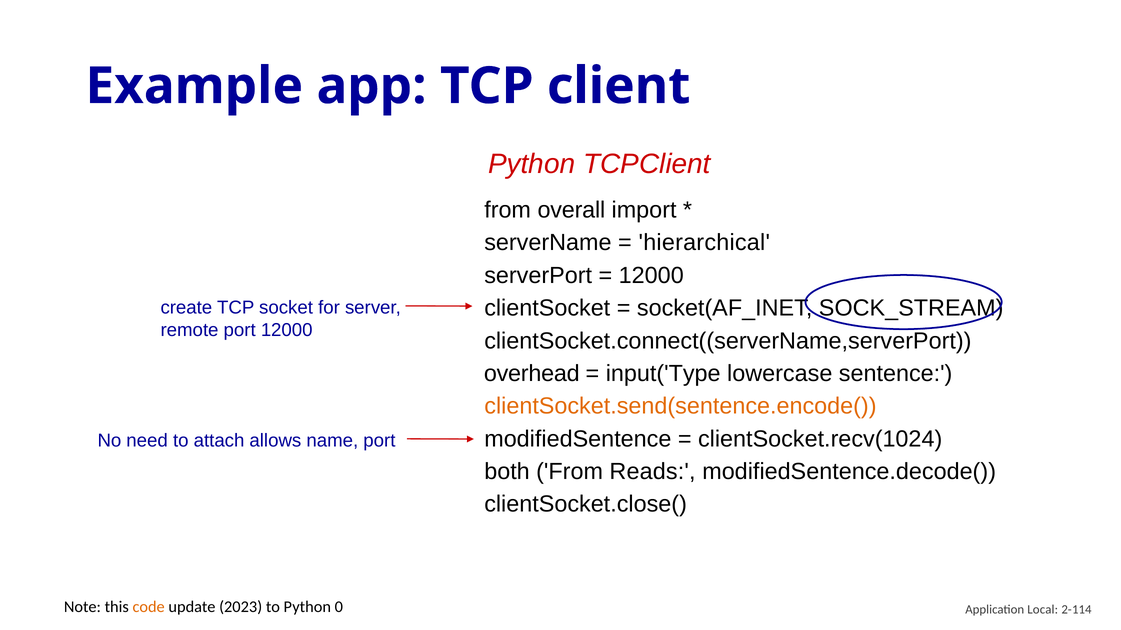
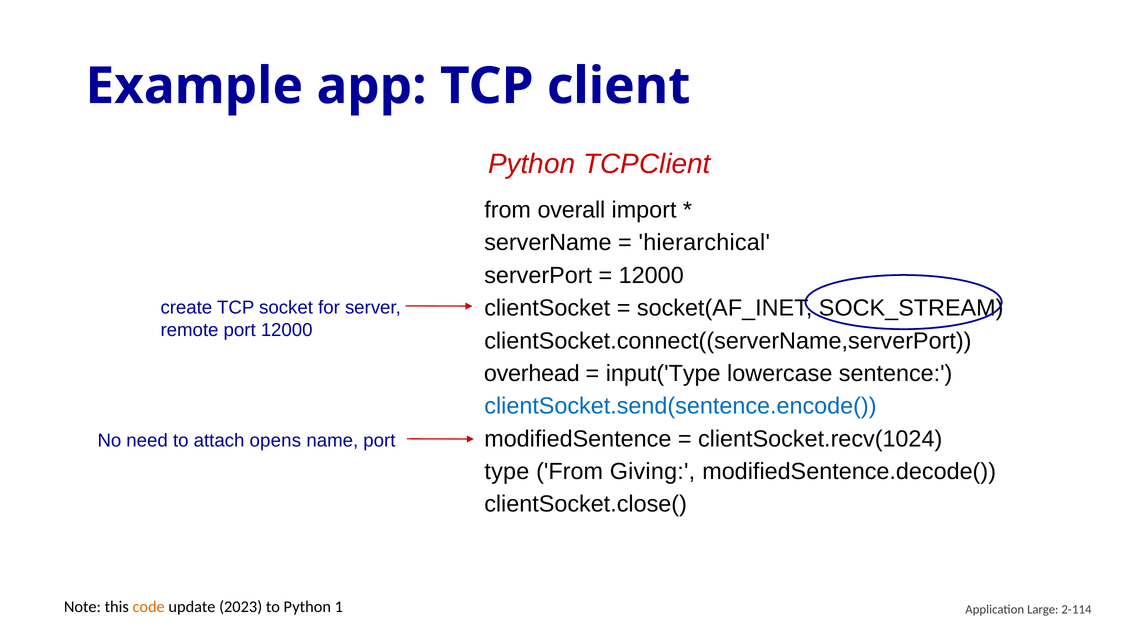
clientSocket.send(sentence.encode( colour: orange -> blue
allows: allows -> opens
both: both -> type
Reads: Reads -> Giving
0: 0 -> 1
Local: Local -> Large
